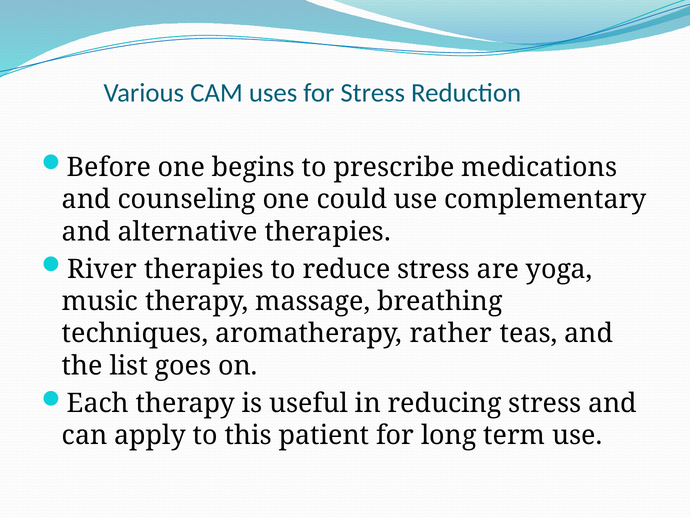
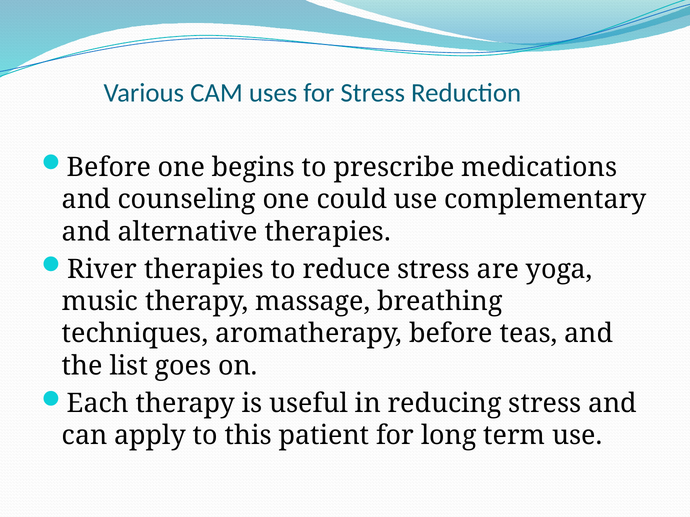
aromatherapy rather: rather -> before
